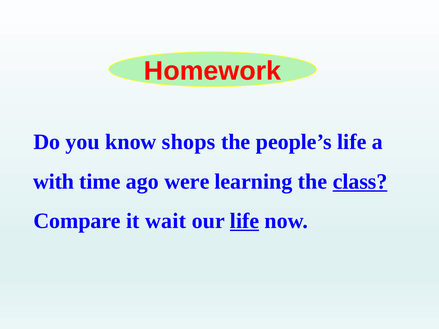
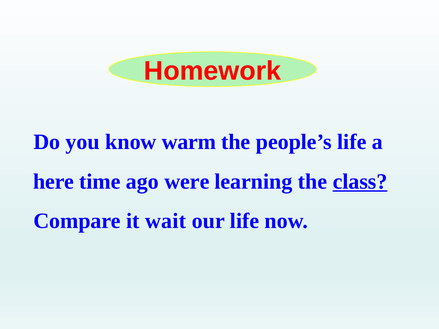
shops: shops -> warm
with: with -> here
life at (245, 221) underline: present -> none
